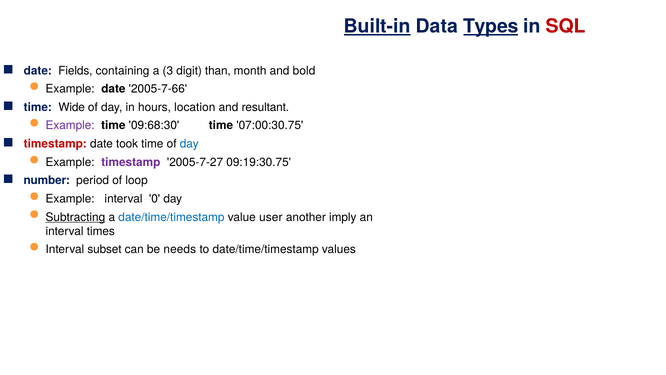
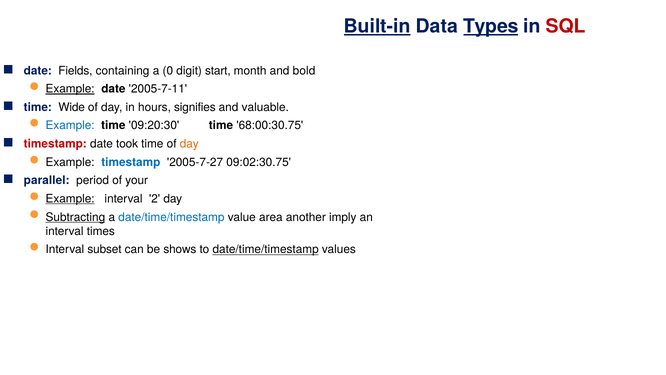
3: 3 -> 0
than: than -> start
Example at (70, 89) underline: none -> present
2005-7-66: 2005-7-66 -> 2005-7-11
location: location -> signifies
resultant: resultant -> valuable
Example at (70, 125) colour: purple -> blue
09:68:30: 09:68:30 -> 09:20:30
07:00:30.75: 07:00:30.75 -> 68:00:30.75
day at (189, 144) colour: blue -> orange
timestamp at (131, 162) colour: purple -> blue
09:19:30.75: 09:19:30.75 -> 09:02:30.75
number: number -> parallel
loop: loop -> your
Example at (70, 199) underline: none -> present
0: 0 -> 2
user: user -> area
needs: needs -> shows
date/time/timestamp at (266, 249) underline: none -> present
